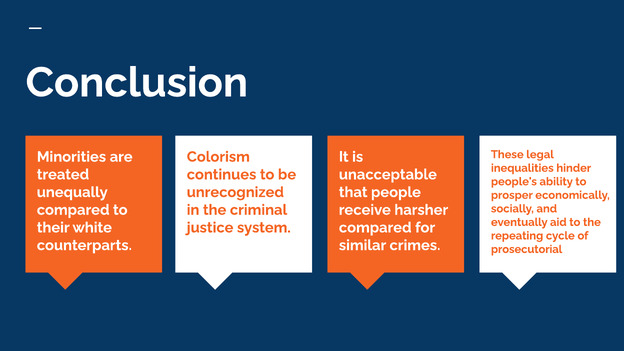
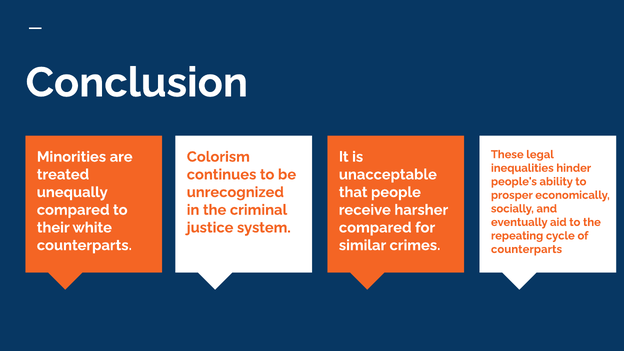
prosecutorial at (527, 249): prosecutorial -> counterparts
